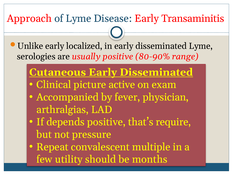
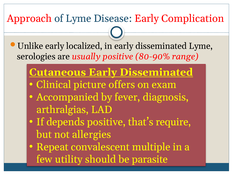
Transaminitis: Transaminitis -> Complication
active: active -> offers
physician: physician -> diagnosis
pressure: pressure -> allergies
months: months -> parasite
